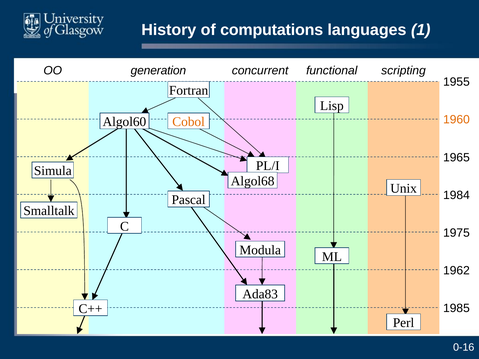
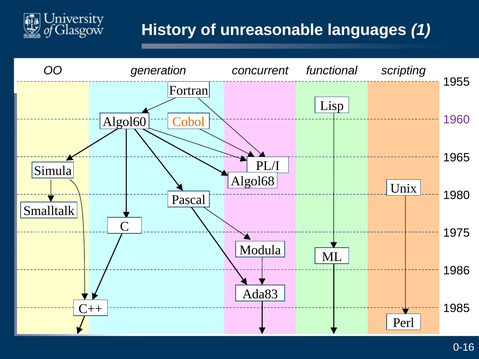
computations: computations -> unreasonable
1960 colour: orange -> purple
1984: 1984 -> 1980
1962: 1962 -> 1986
